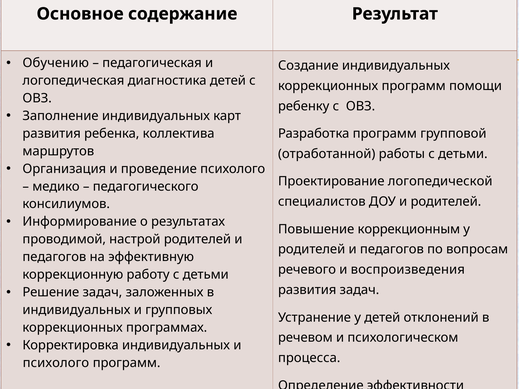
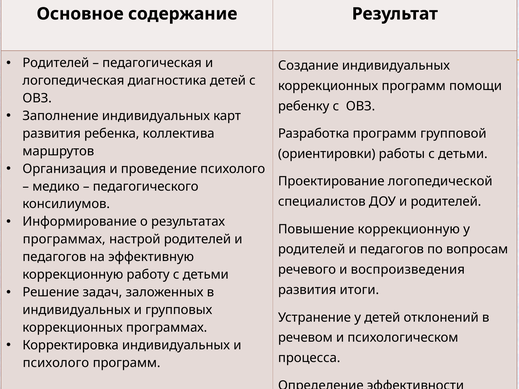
Обучению at (56, 63): Обучению -> Родителей
отработанной: отработанной -> ориентировки
Повышение коррекционным: коррекционным -> коррекционную
проводимой at (64, 239): проводимой -> программах
развития задач: задач -> итоги
